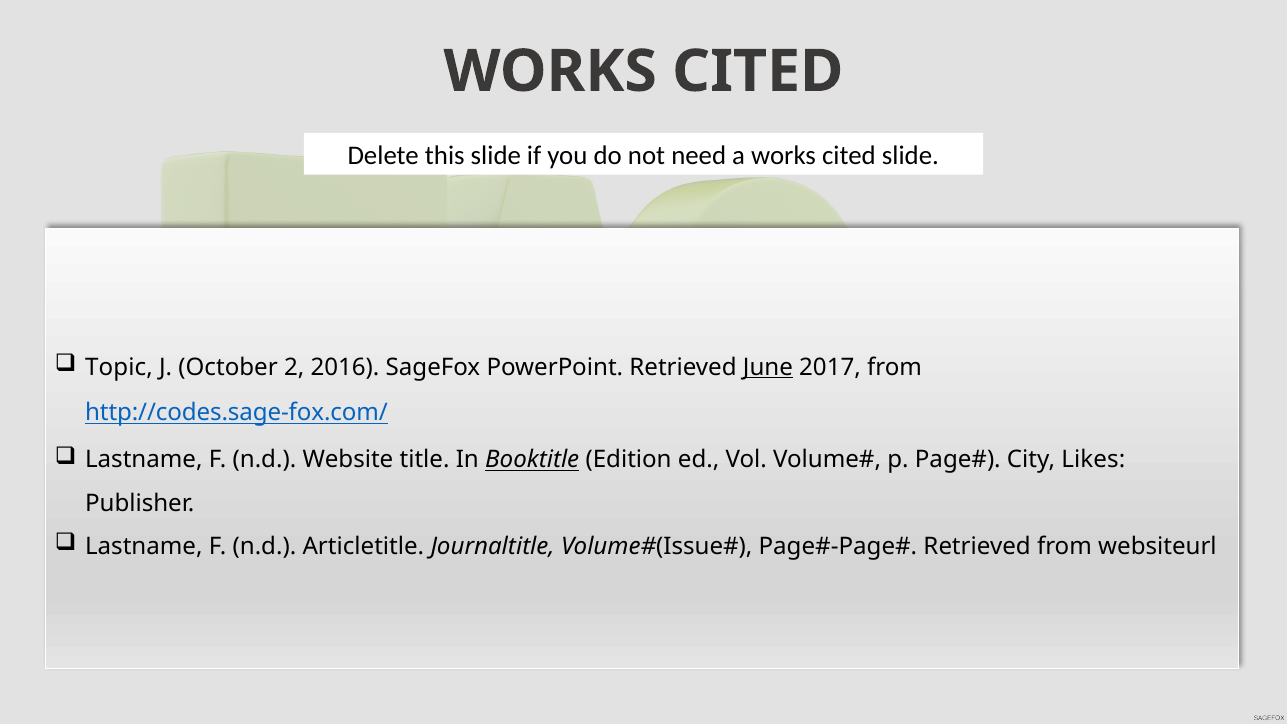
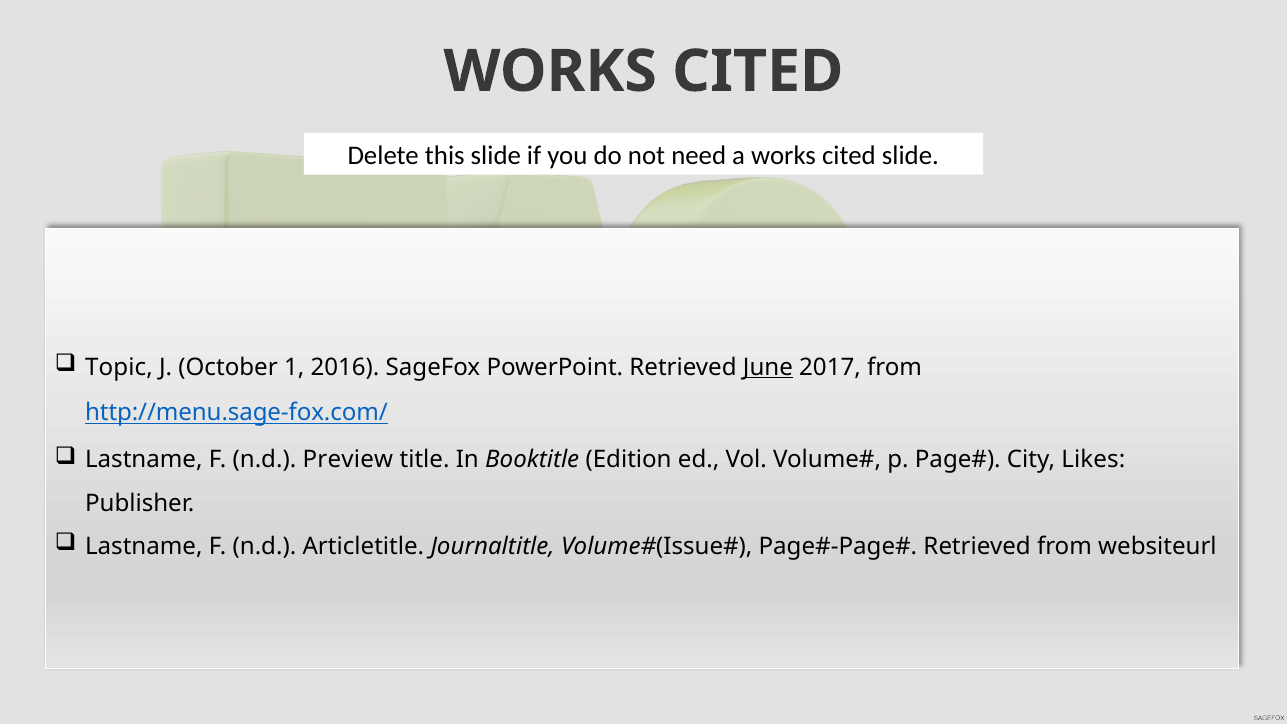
2: 2 -> 1
http://codes.sage-fox.com/: http://codes.sage-fox.com/ -> http://menu.sage-fox.com/
Website: Website -> Preview
Booktitle underline: present -> none
